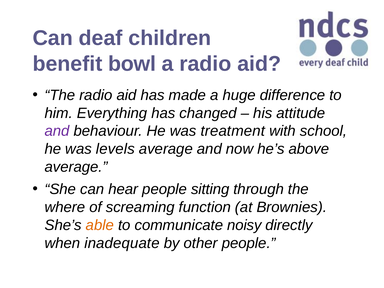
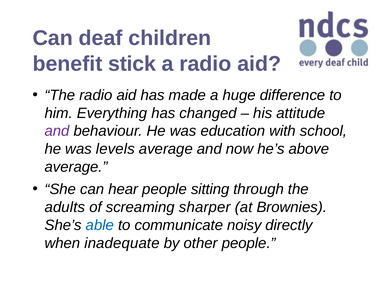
bowl: bowl -> stick
treatment: treatment -> education
where: where -> adults
function: function -> sharper
able colour: orange -> blue
